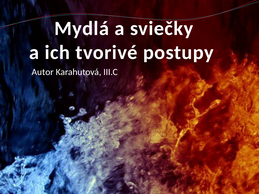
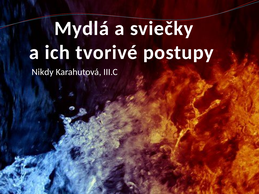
Autor: Autor -> Nikdy
